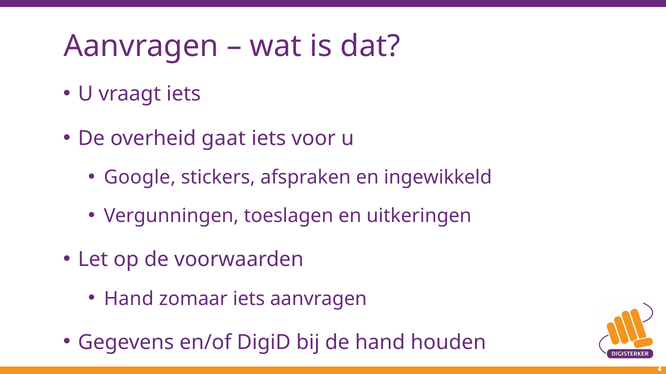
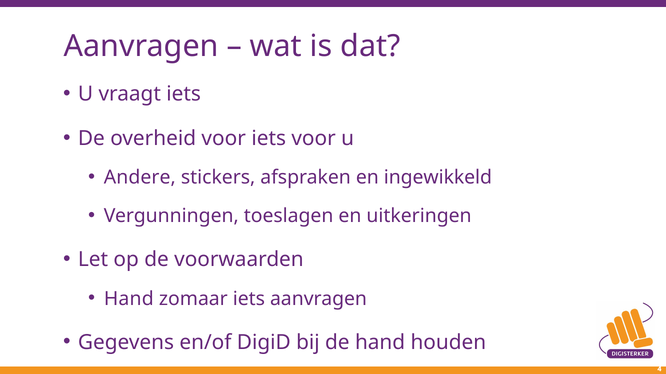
overheid gaat: gaat -> voor
Google: Google -> Andere
